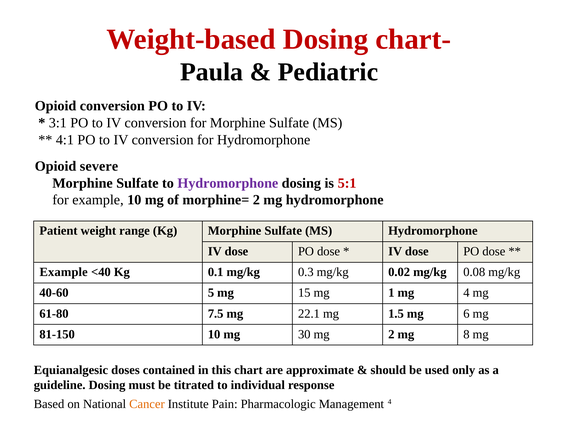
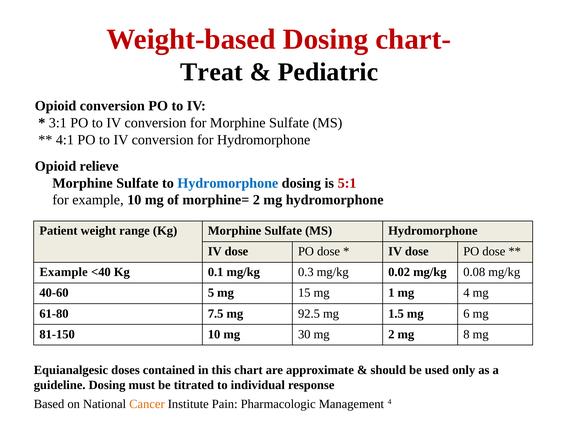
Paula: Paula -> Treat
severe: severe -> relieve
Hydromorphone at (228, 183) colour: purple -> blue
22.1: 22.1 -> 92.5
